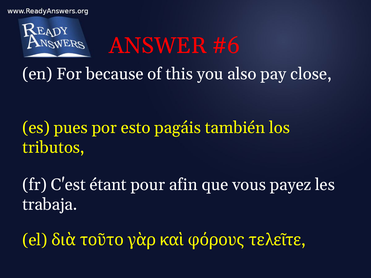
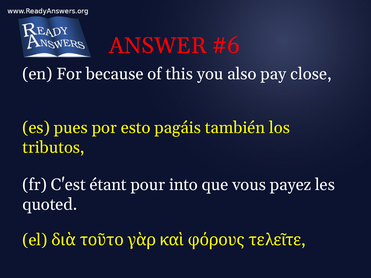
afin: afin -> into
trabaja: trabaja -> quoted
